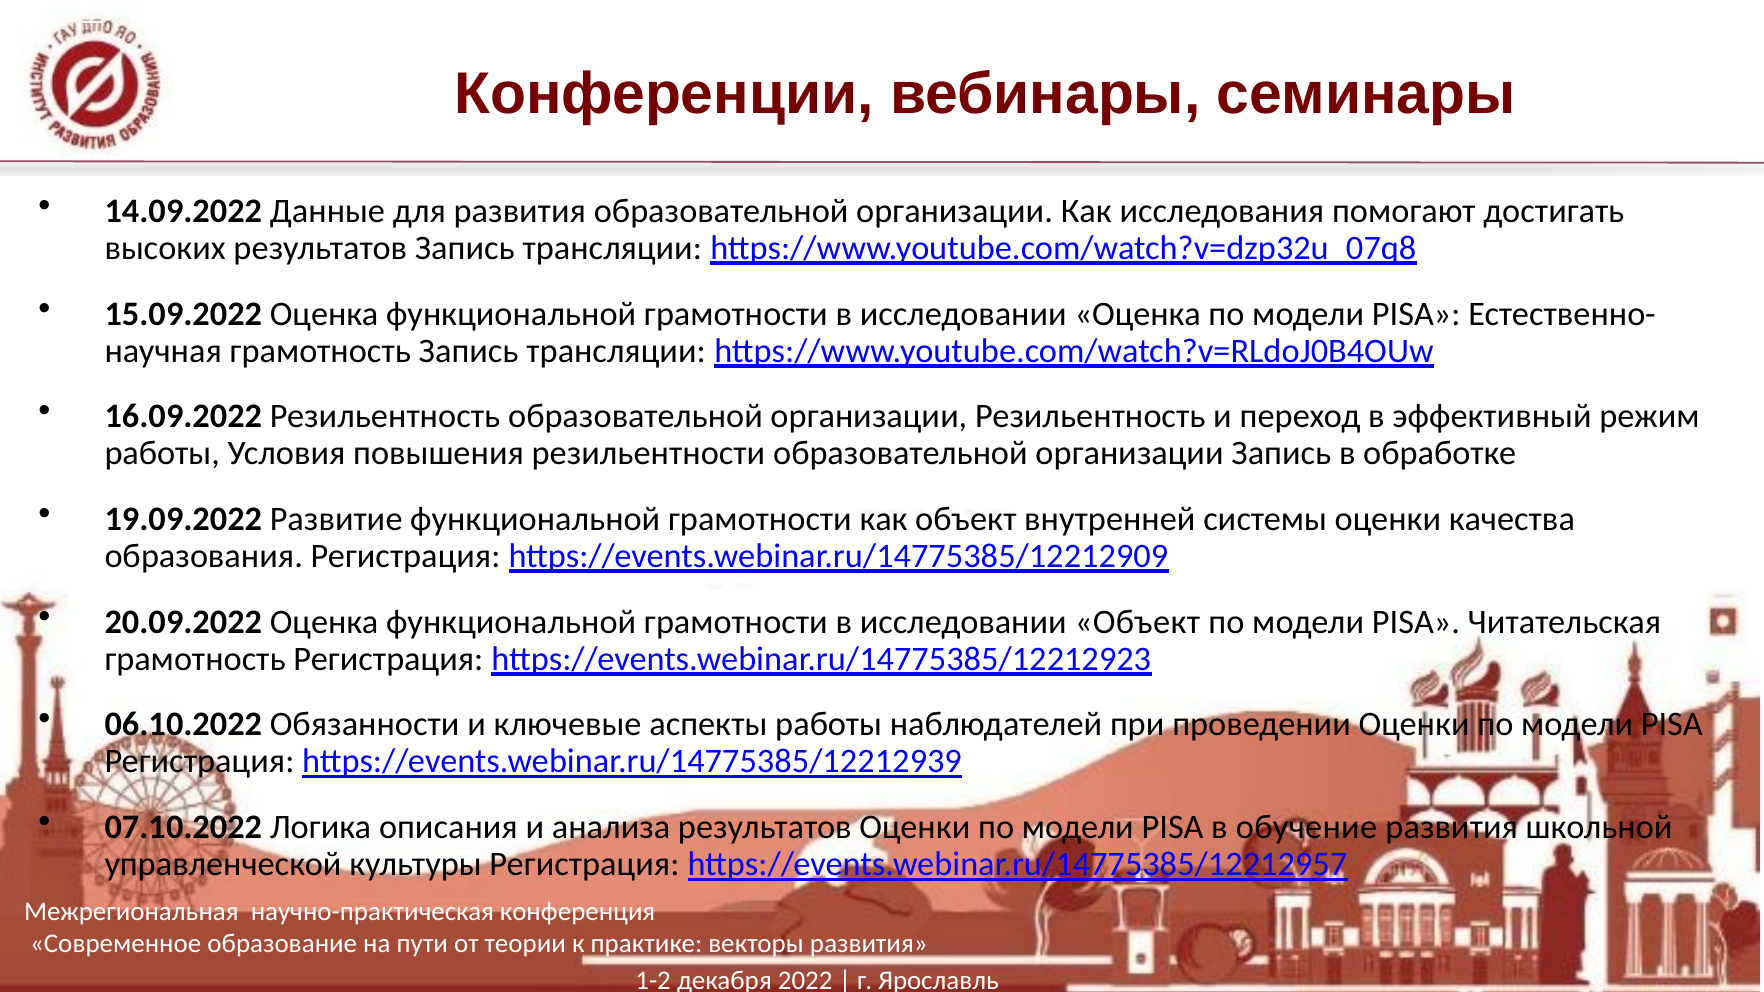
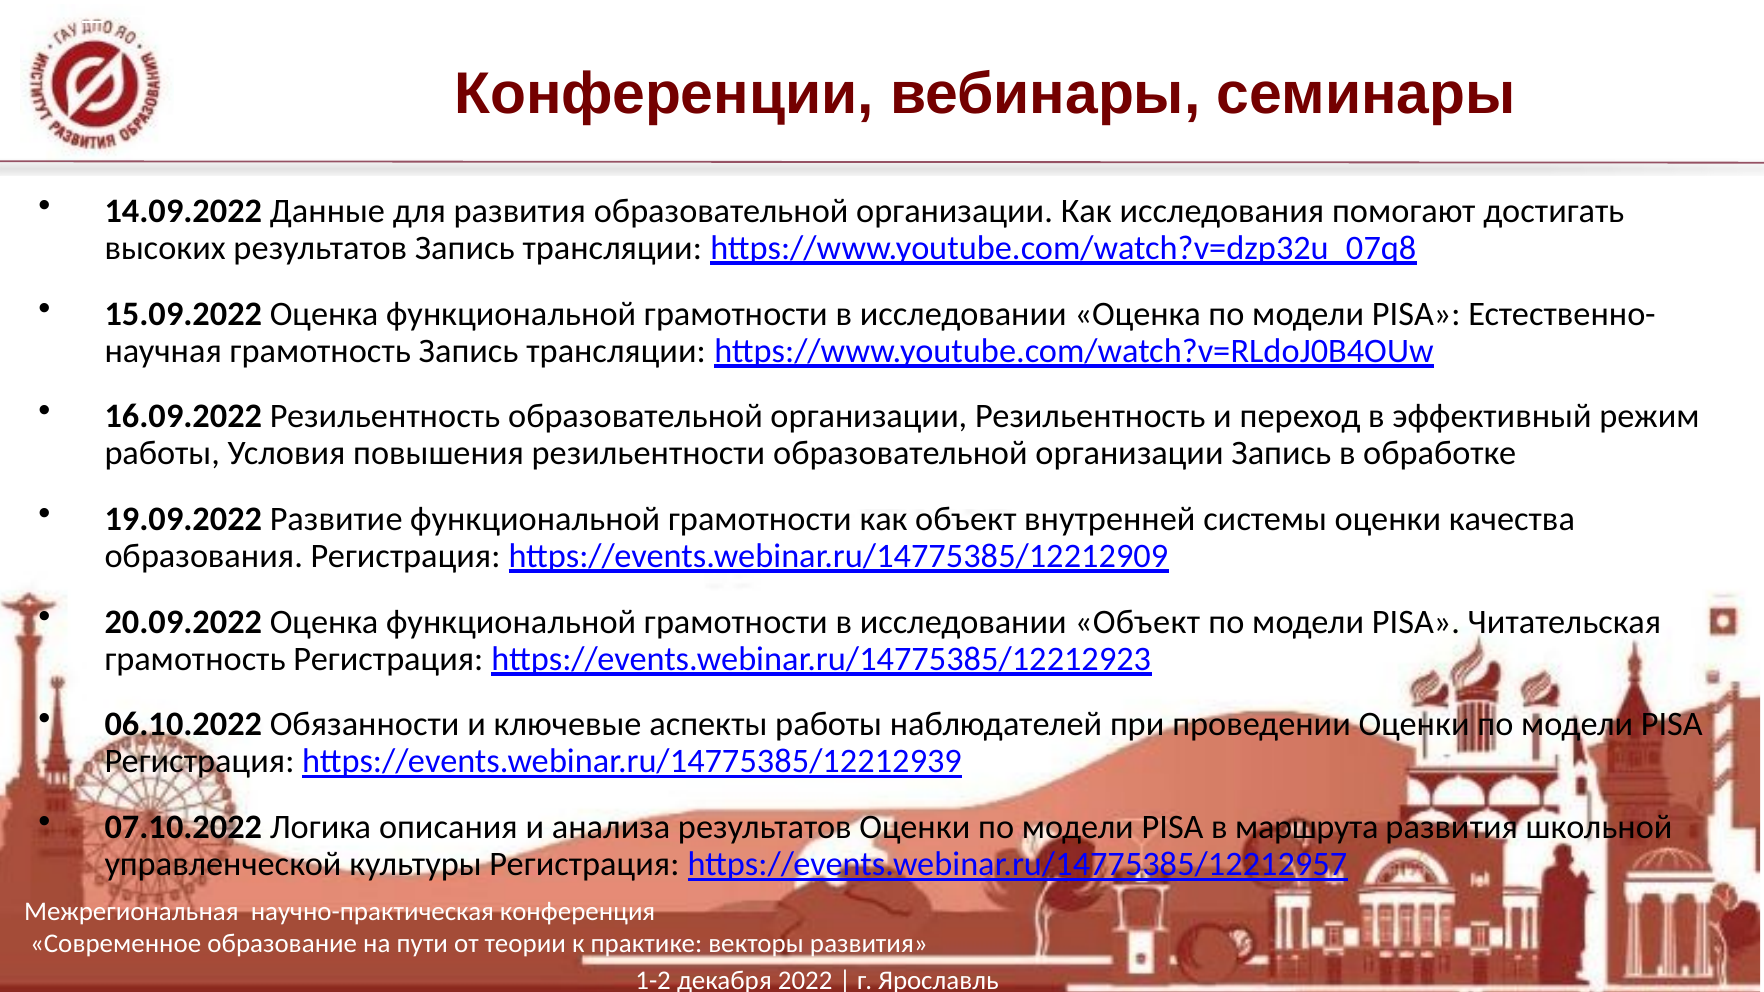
обучение: обучение -> маршрута
